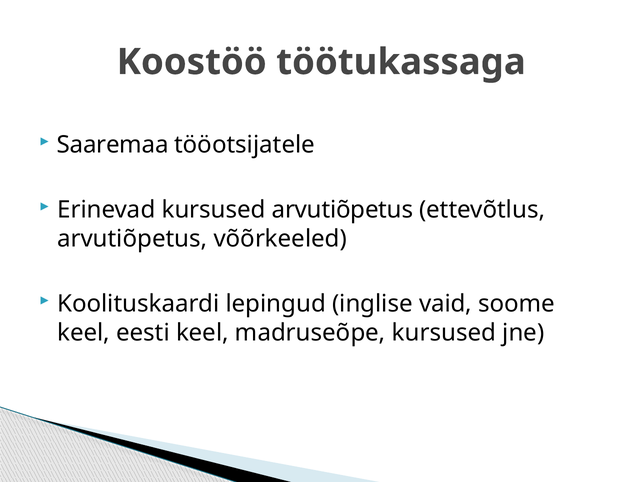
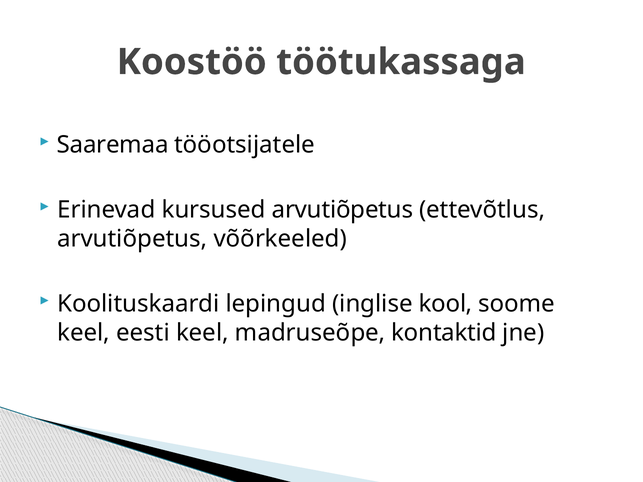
vaid: vaid -> kool
madruseõpe kursused: kursused -> kontaktid
